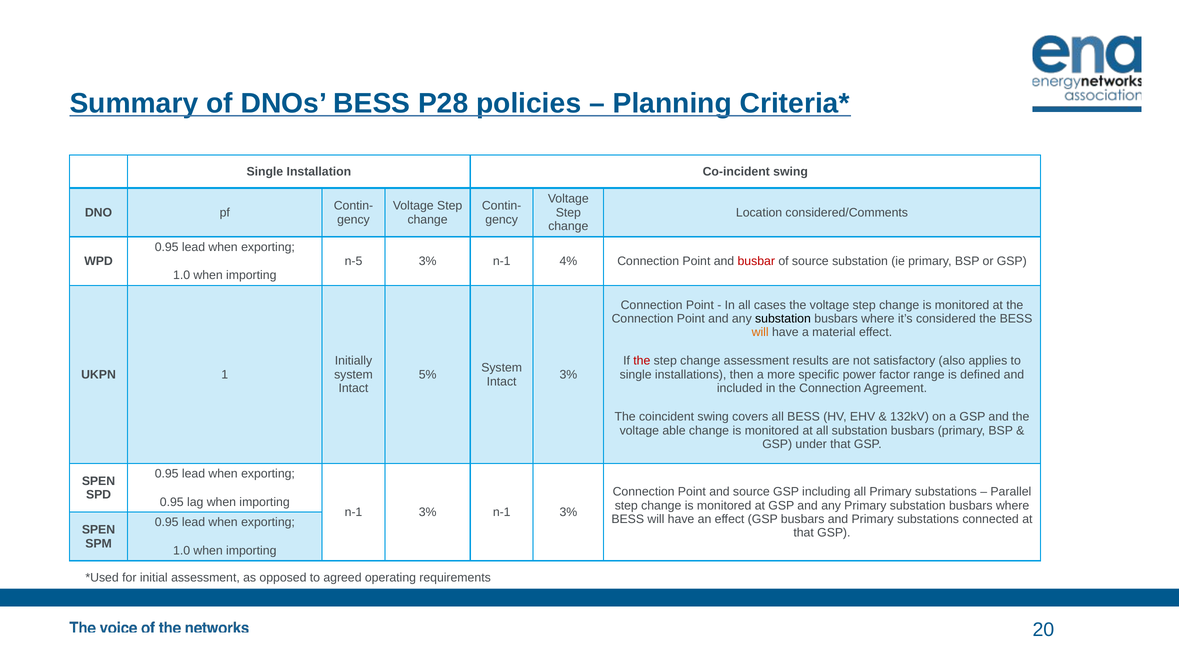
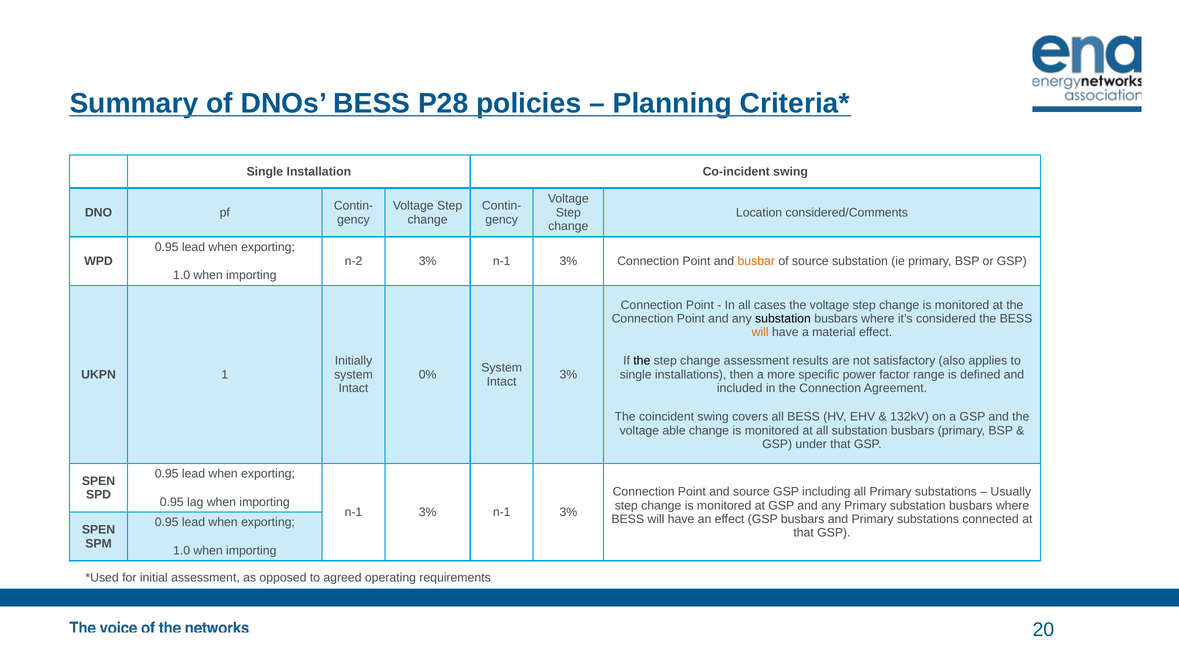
n-5: n-5 -> n-2
4% at (568, 261): 4% -> 3%
busbar colour: red -> orange
the at (642, 361) colour: red -> black
5%: 5% -> 0%
Parallel: Parallel -> Usually
